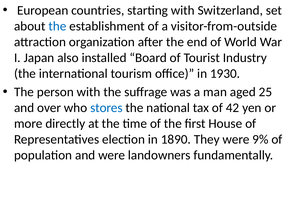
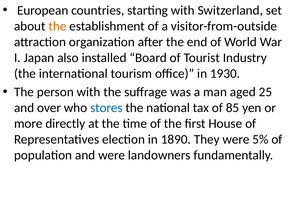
the at (57, 26) colour: blue -> orange
42: 42 -> 85
9%: 9% -> 5%
